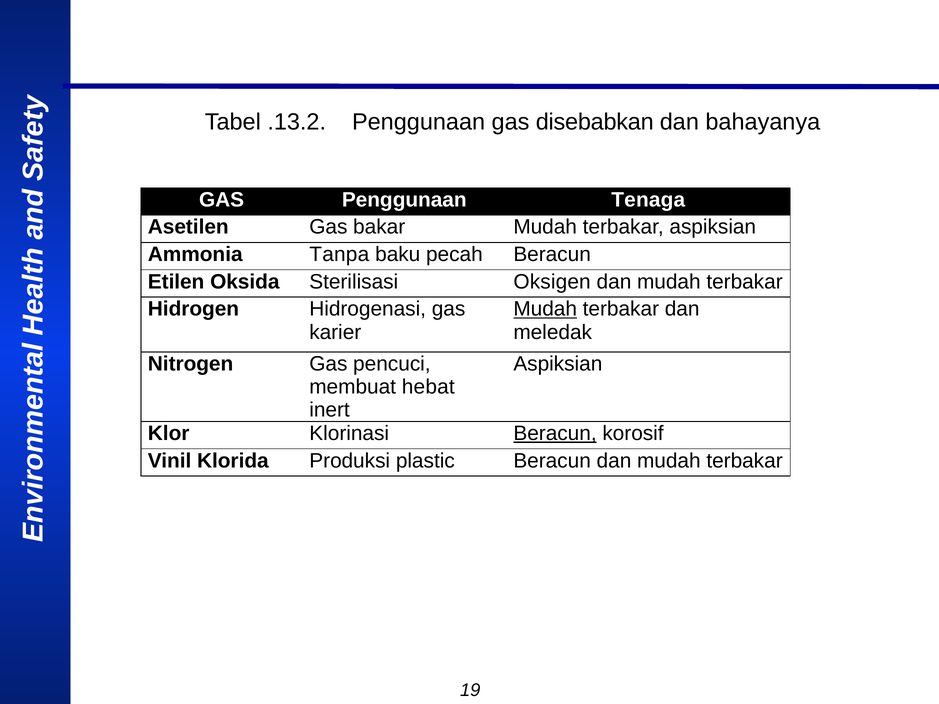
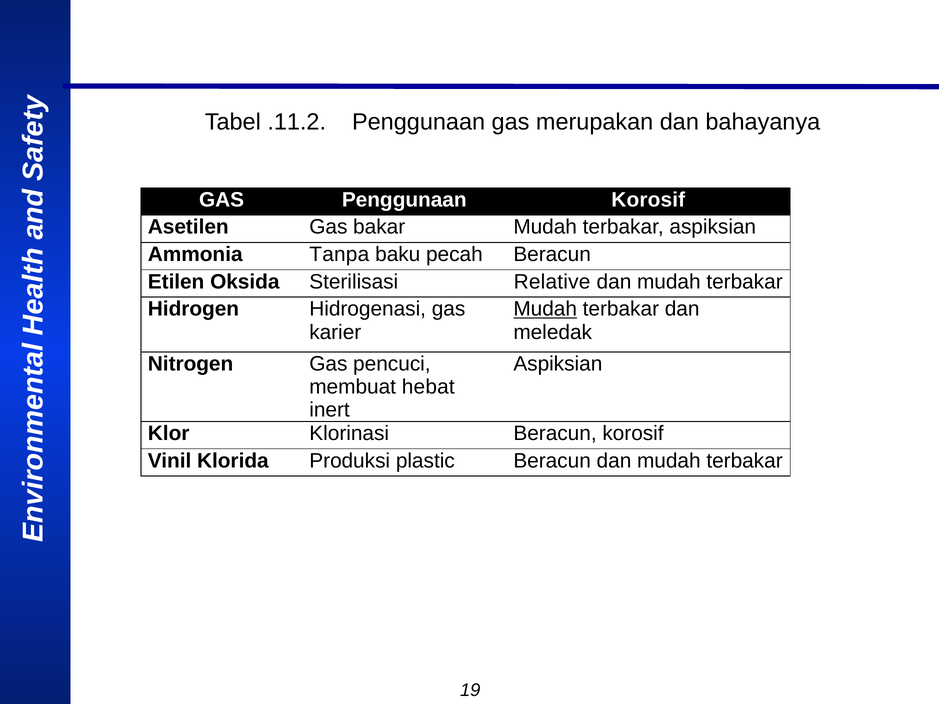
.13.2: .13.2 -> .11.2
disebabkan: disebabkan -> merupakan
Penggunaan Tenaga: Tenaga -> Korosif
Oksigen: Oksigen -> Relative
Beracun at (555, 433) underline: present -> none
